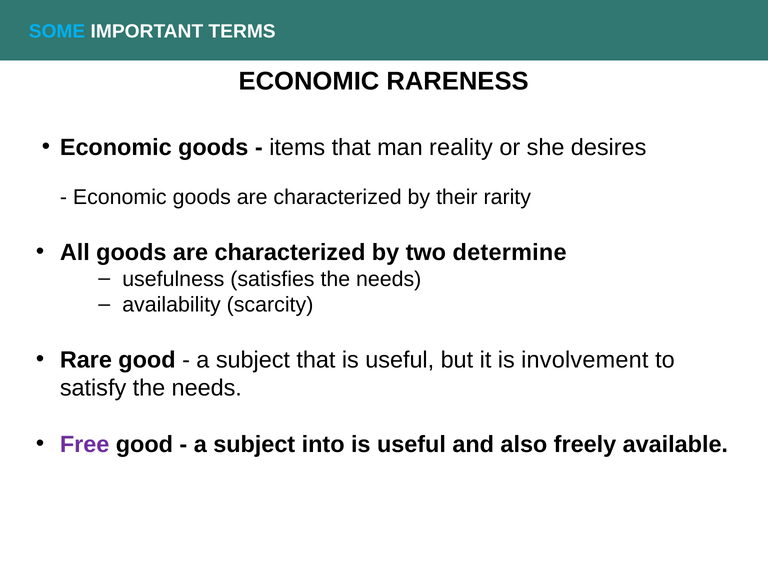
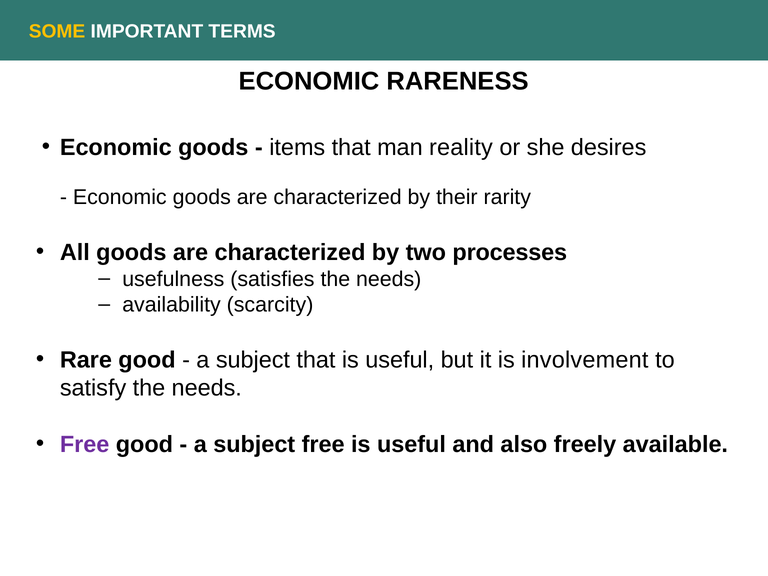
SOME colour: light blue -> yellow
determine: determine -> processes
subject into: into -> free
